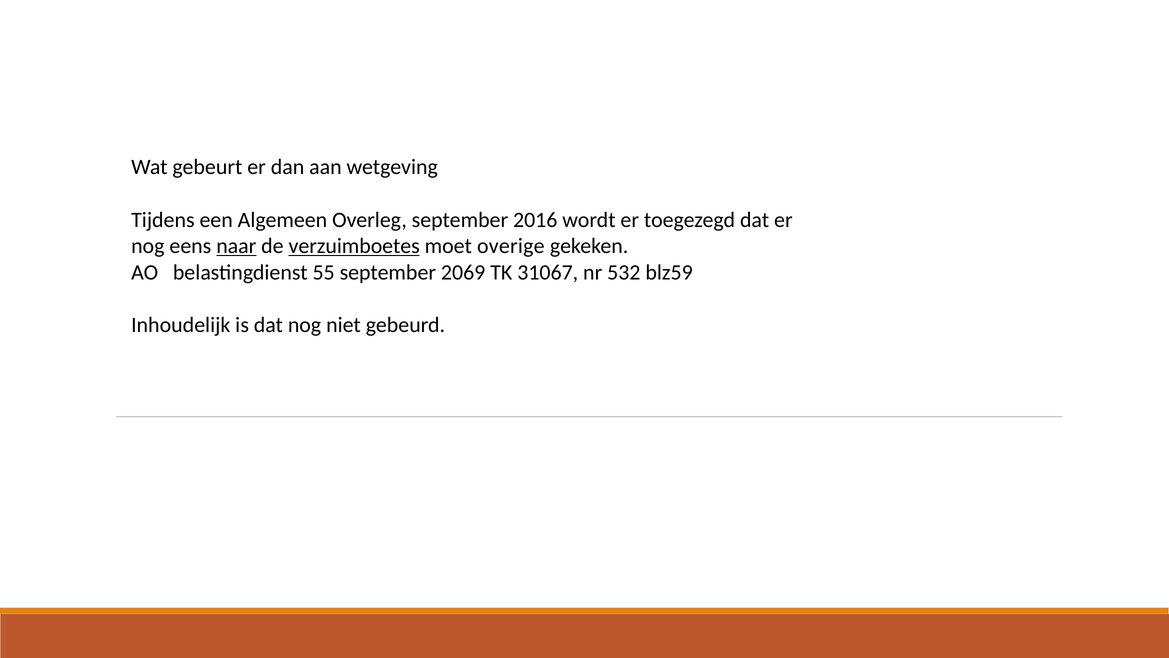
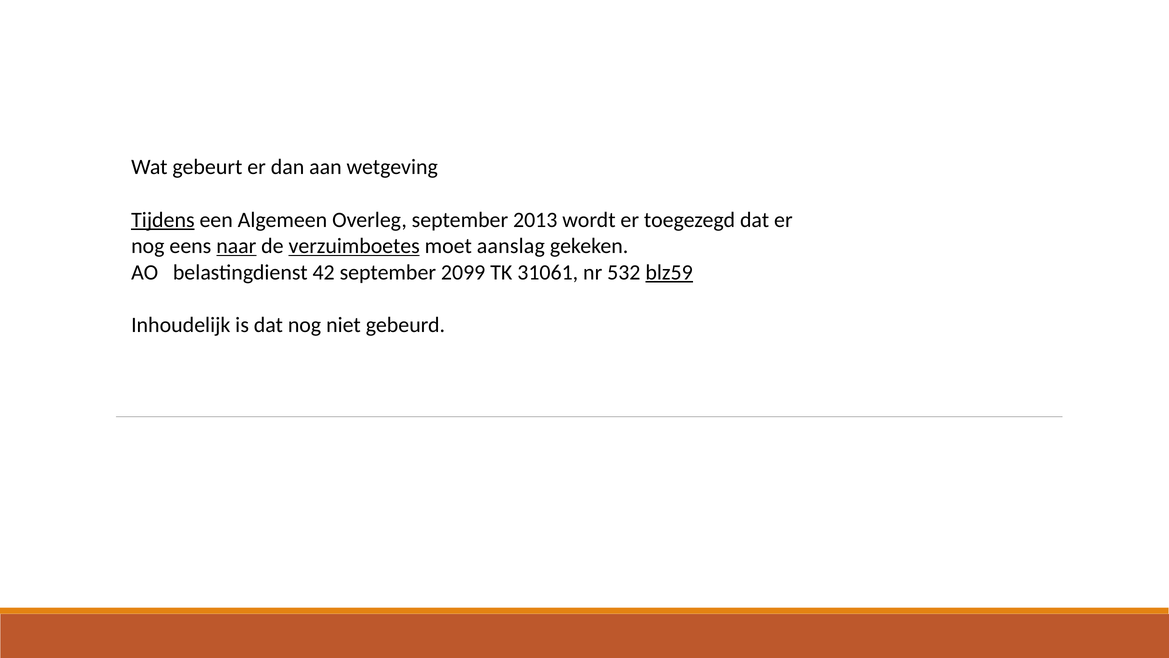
Tijdens underline: none -> present
2016: 2016 -> 2013
overige: overige -> aanslag
55: 55 -> 42
2069: 2069 -> 2099
31067: 31067 -> 31061
blz59 underline: none -> present
